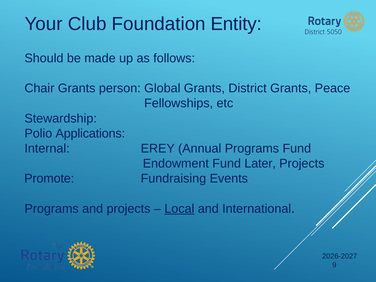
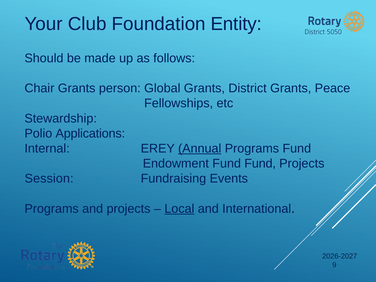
Annual underline: none -> present
Fund Later: Later -> Fund
Promote: Promote -> Session
